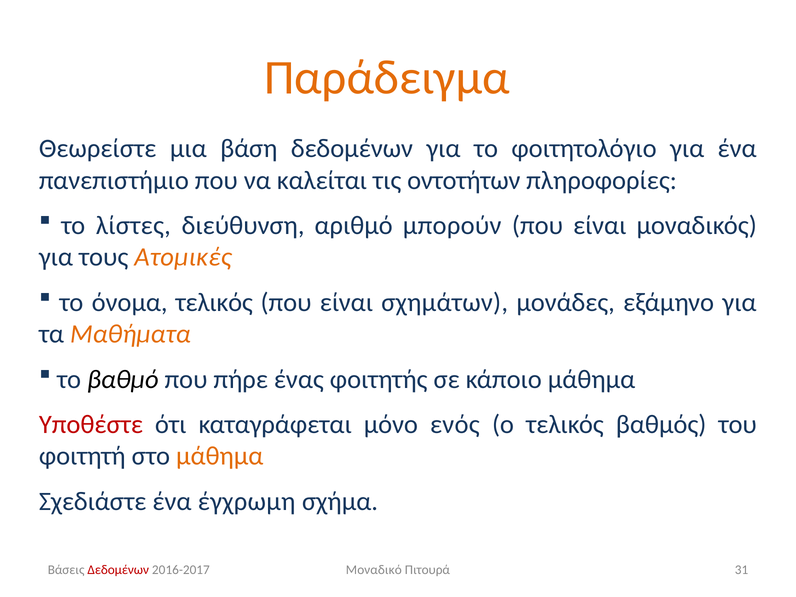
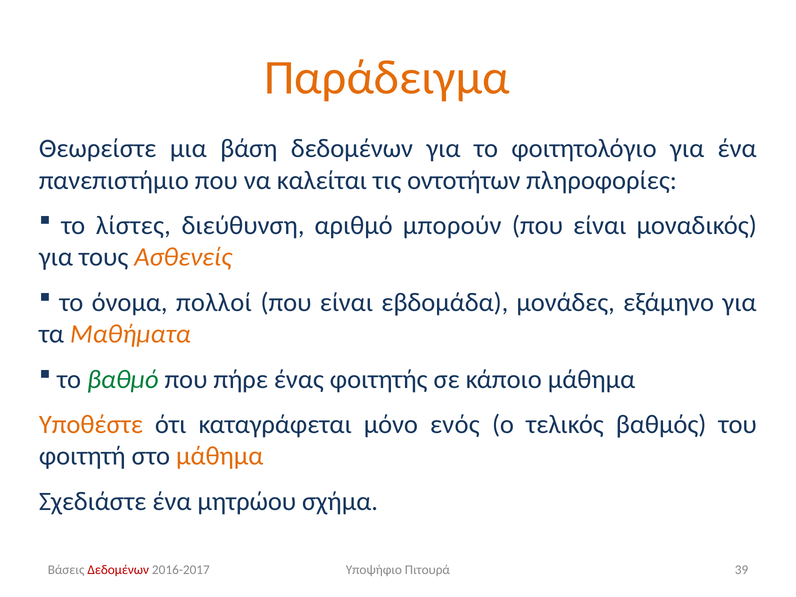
Ατομικές: Ατομικές -> Ασθενείς
όνομα τελικός: τελικός -> πολλοί
σχημάτων: σχημάτων -> εβδομάδα
βαθμό colour: black -> green
Υποθέστε colour: red -> orange
έγχρωμη: έγχρωμη -> μητρώου
Μοναδικό: Μοναδικό -> Υποψήφιο
31: 31 -> 39
